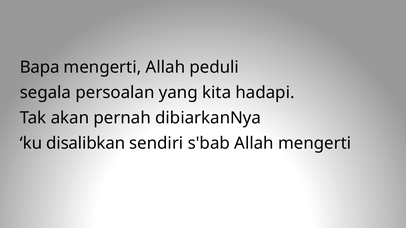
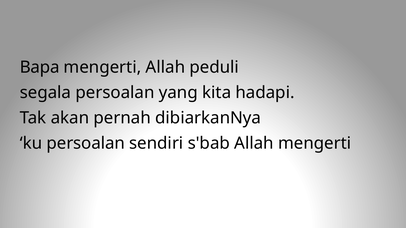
ku disalibkan: disalibkan -> persoalan
